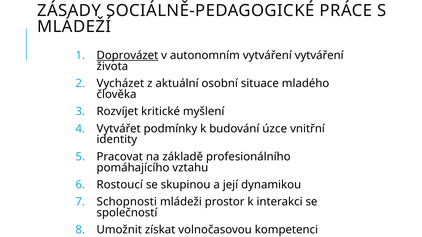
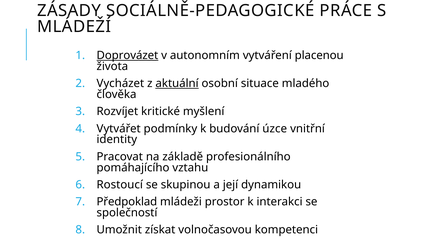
vytváření vytváření: vytváření -> placenou
aktuální underline: none -> present
Schopnosti: Schopnosti -> Předpoklad
